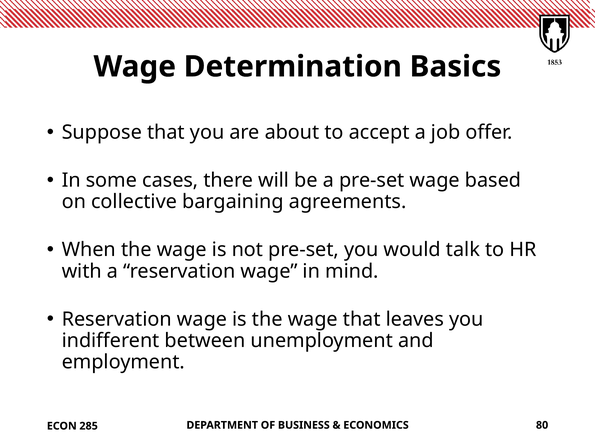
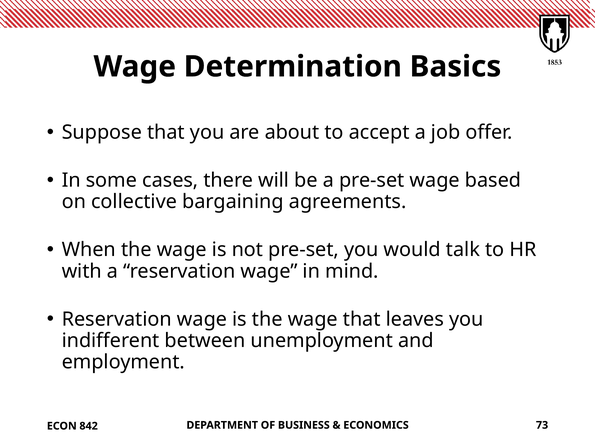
80: 80 -> 73
285: 285 -> 842
